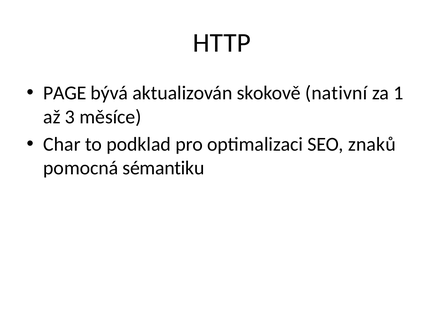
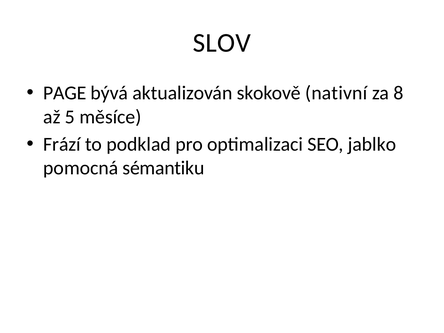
HTTP: HTTP -> SLOV
1: 1 -> 8
3: 3 -> 5
Char: Char -> Frází
znaků: znaků -> jablko
